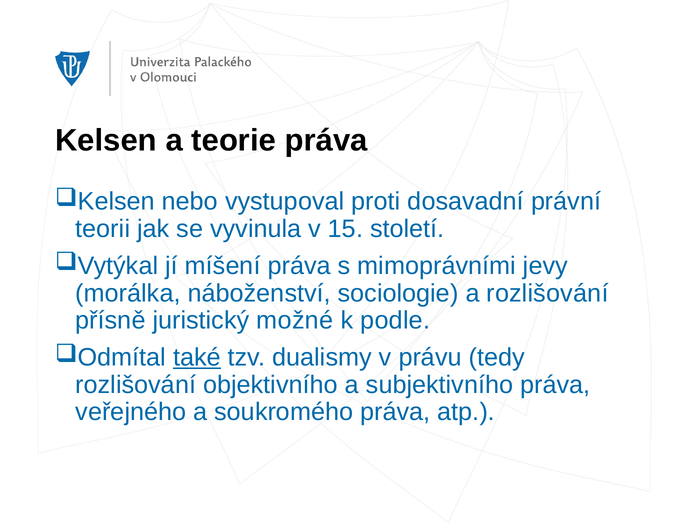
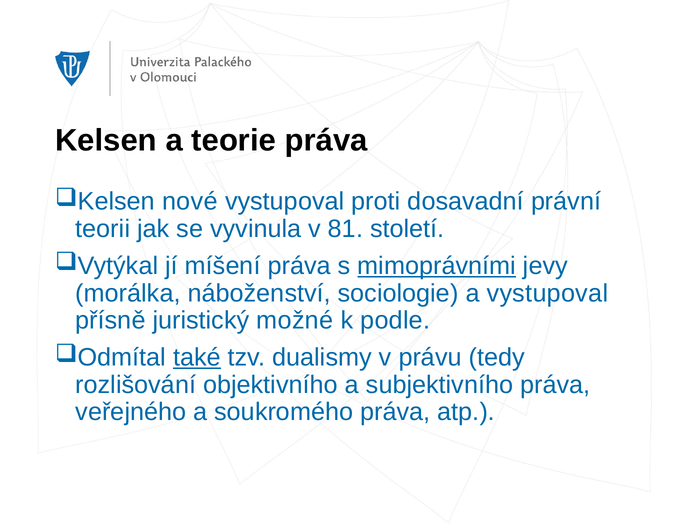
nebo: nebo -> nové
15: 15 -> 81
mimoprávními underline: none -> present
a rozlišování: rozlišování -> vystupoval
